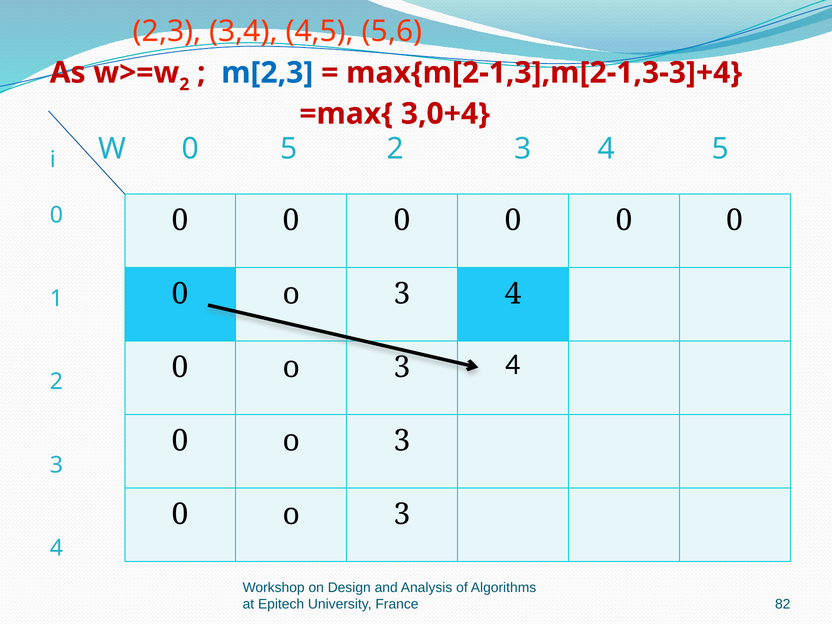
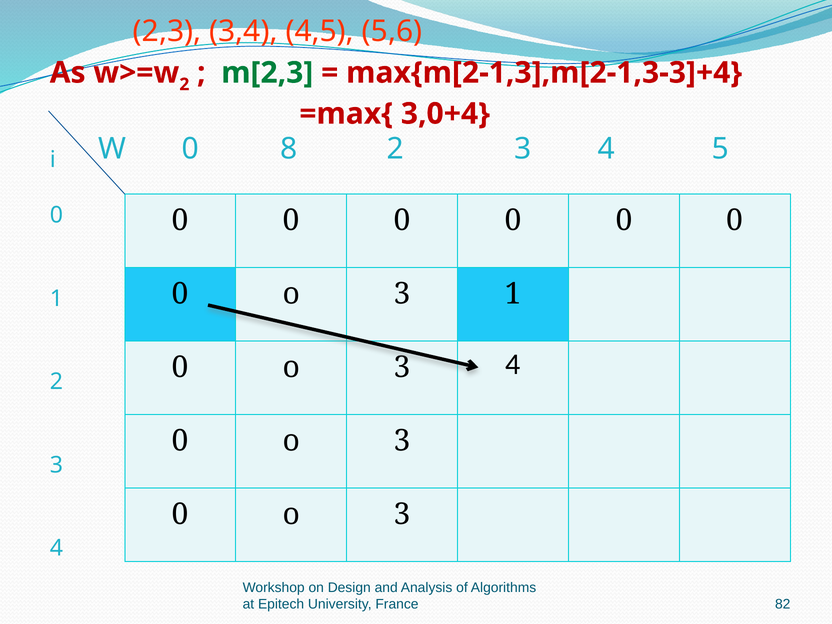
m[2,3 colour: blue -> green
0 5: 5 -> 8
4 at (513, 294): 4 -> 1
